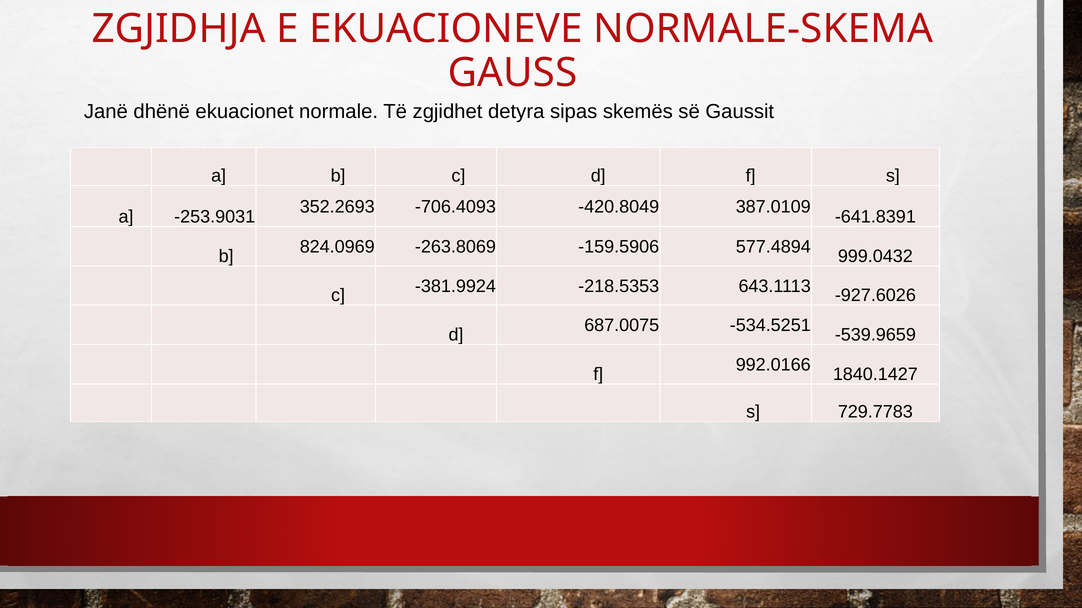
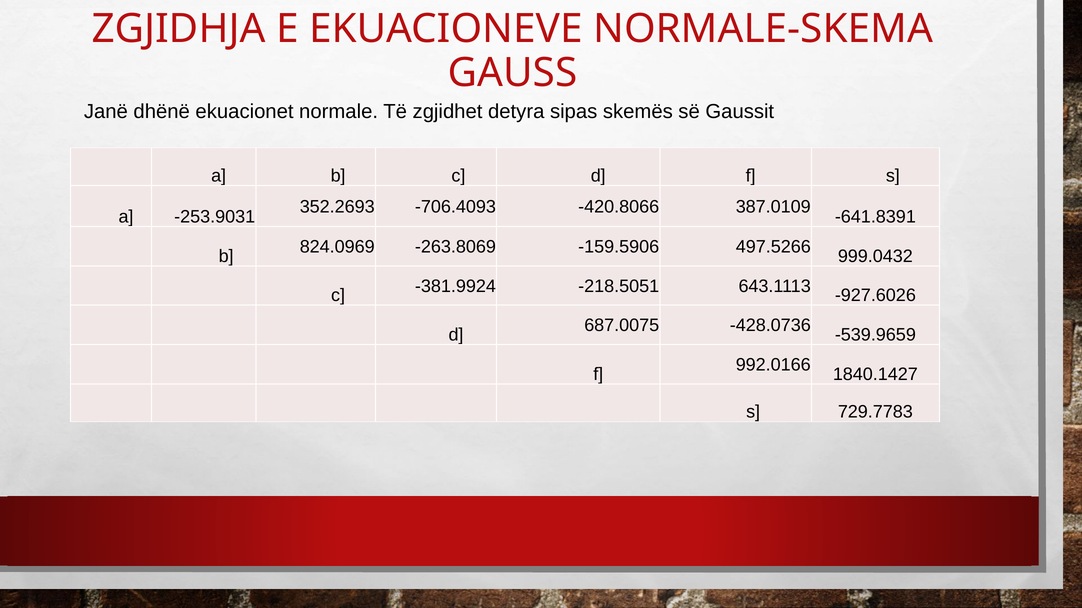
-420.8049: -420.8049 -> -420.8066
577.4894: 577.4894 -> 497.5266
-218.5353: -218.5353 -> -218.5051
-534.5251: -534.5251 -> -428.0736
